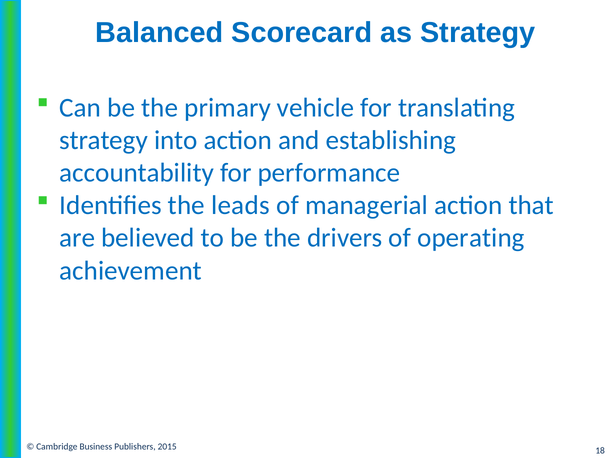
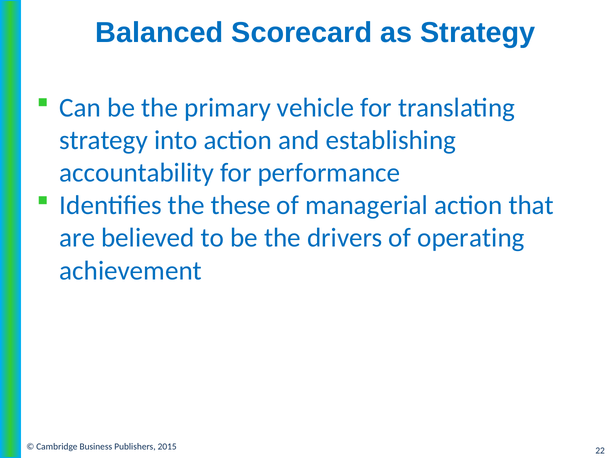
leads: leads -> these
18: 18 -> 22
